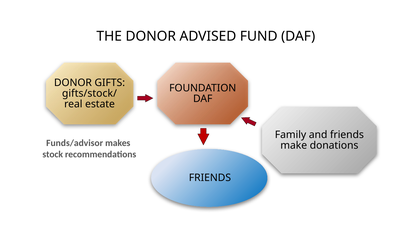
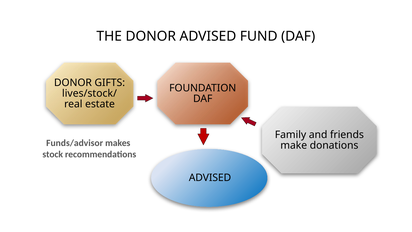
gifts/stock/: gifts/stock/ -> lives/stock/
FRIENDS at (210, 178): FRIENDS -> ADVISED
